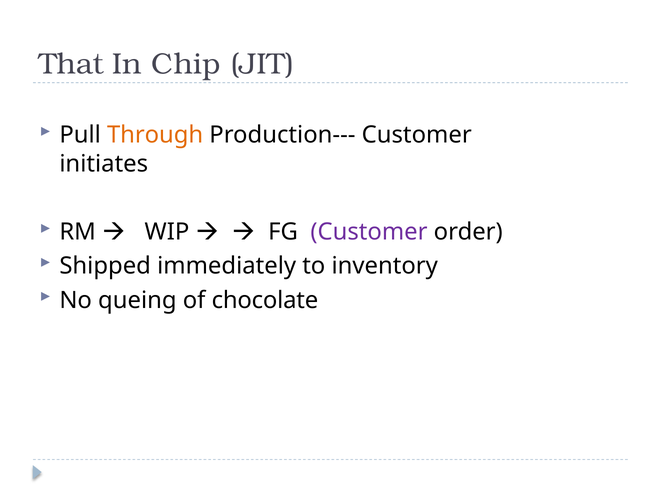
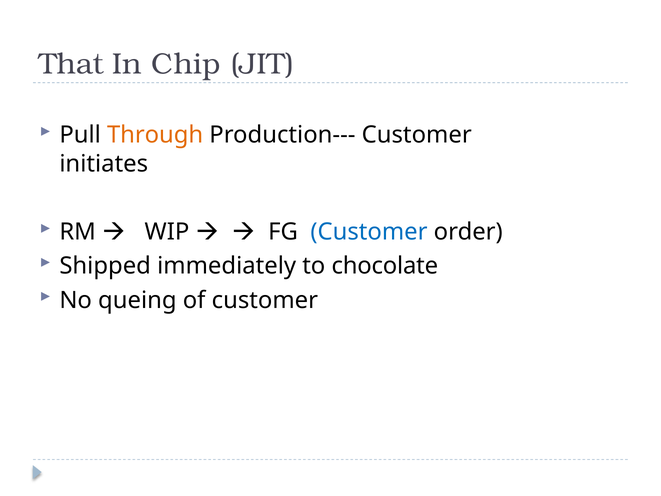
Customer at (369, 232) colour: purple -> blue
inventory: inventory -> chocolate
of chocolate: chocolate -> customer
